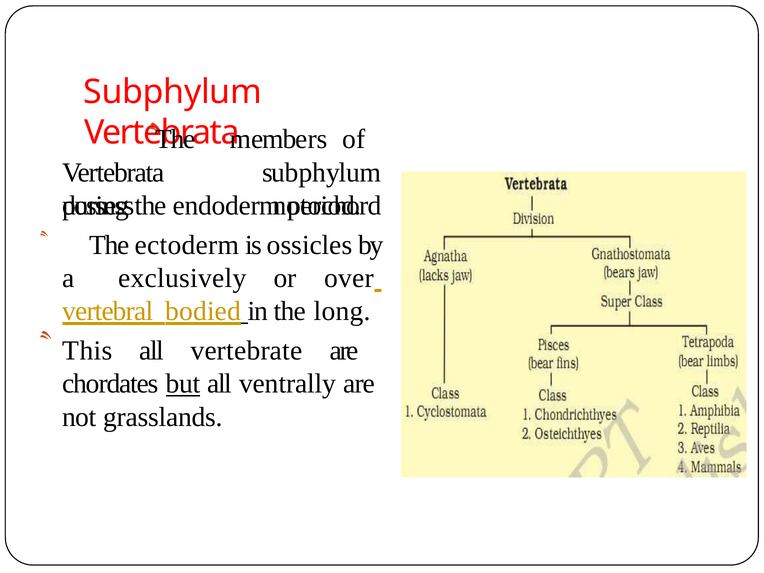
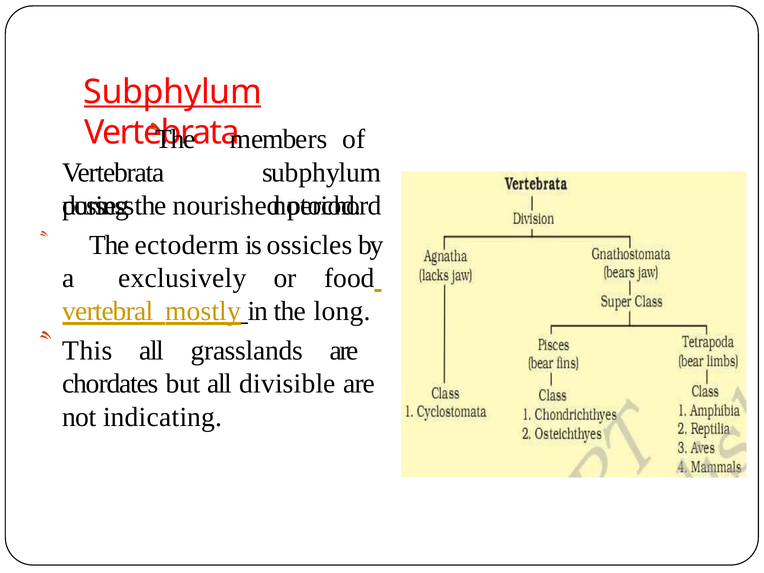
Subphylum at (173, 92) underline: none -> present
endoderm: endoderm -> nourished
over: over -> food
bodied: bodied -> mostly
vertebrate: vertebrate -> grasslands
but underline: present -> none
ventrally: ventrally -> divisible
grasslands: grasslands -> indicating
